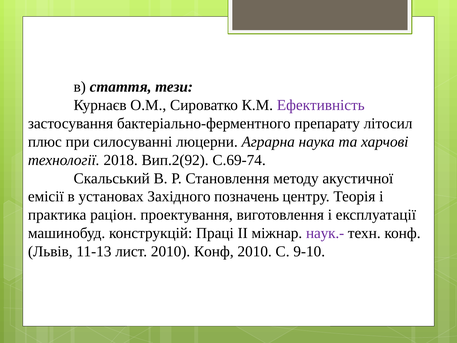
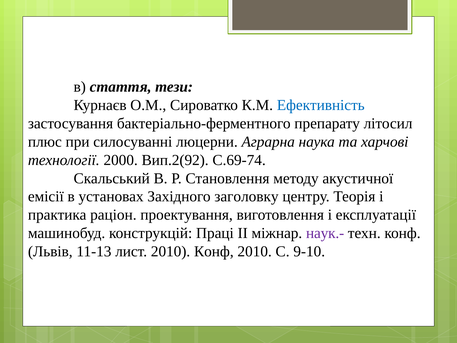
Ефективність colour: purple -> blue
2018: 2018 -> 2000
позначень: позначень -> заголовку
